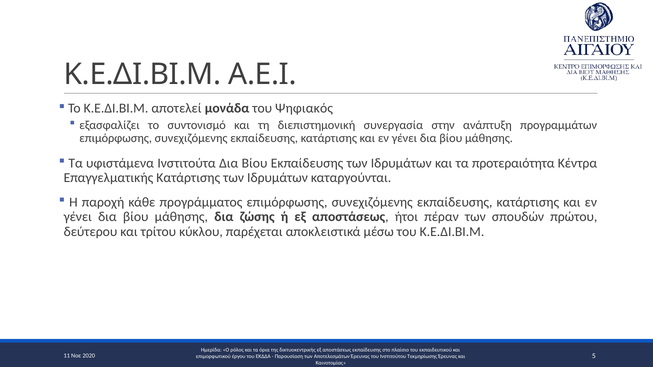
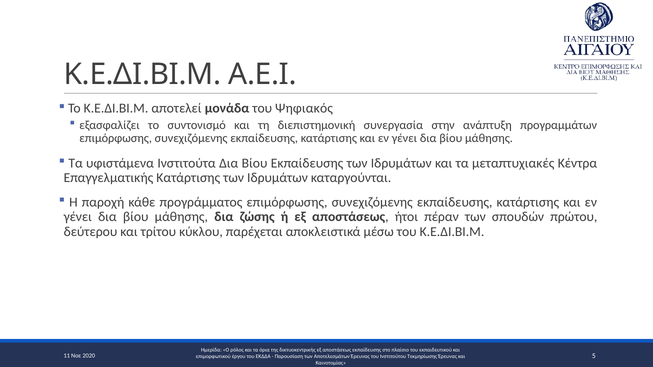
προτεραιότητα: προτεραιότητα -> μεταπτυχιακές
